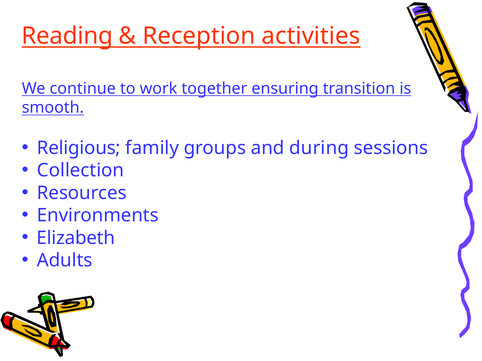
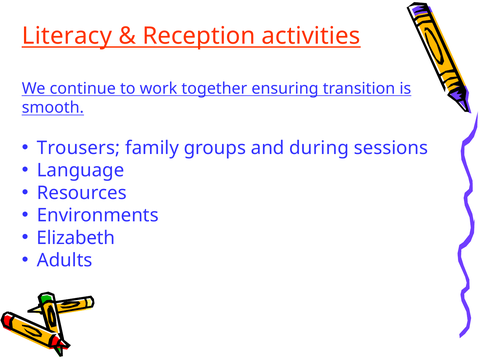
Reading: Reading -> Literacy
Religious: Religious -> Trousers
Collection: Collection -> Language
